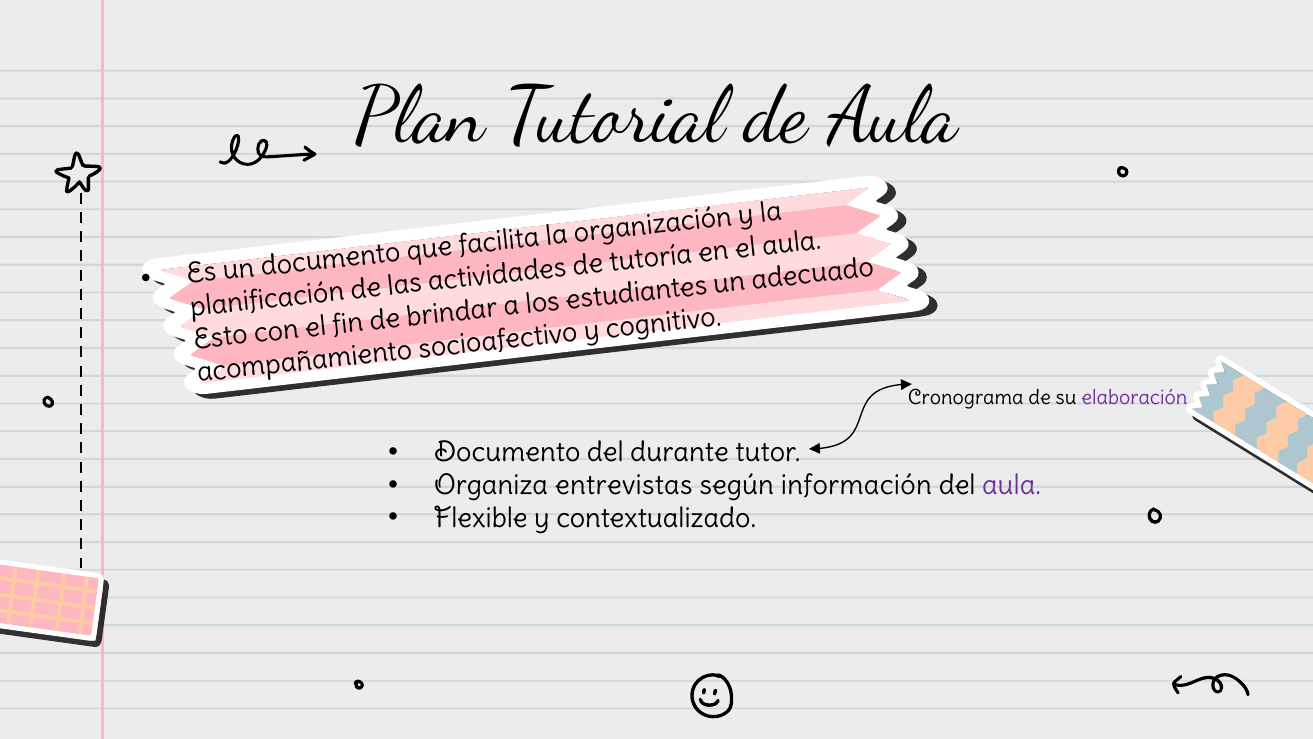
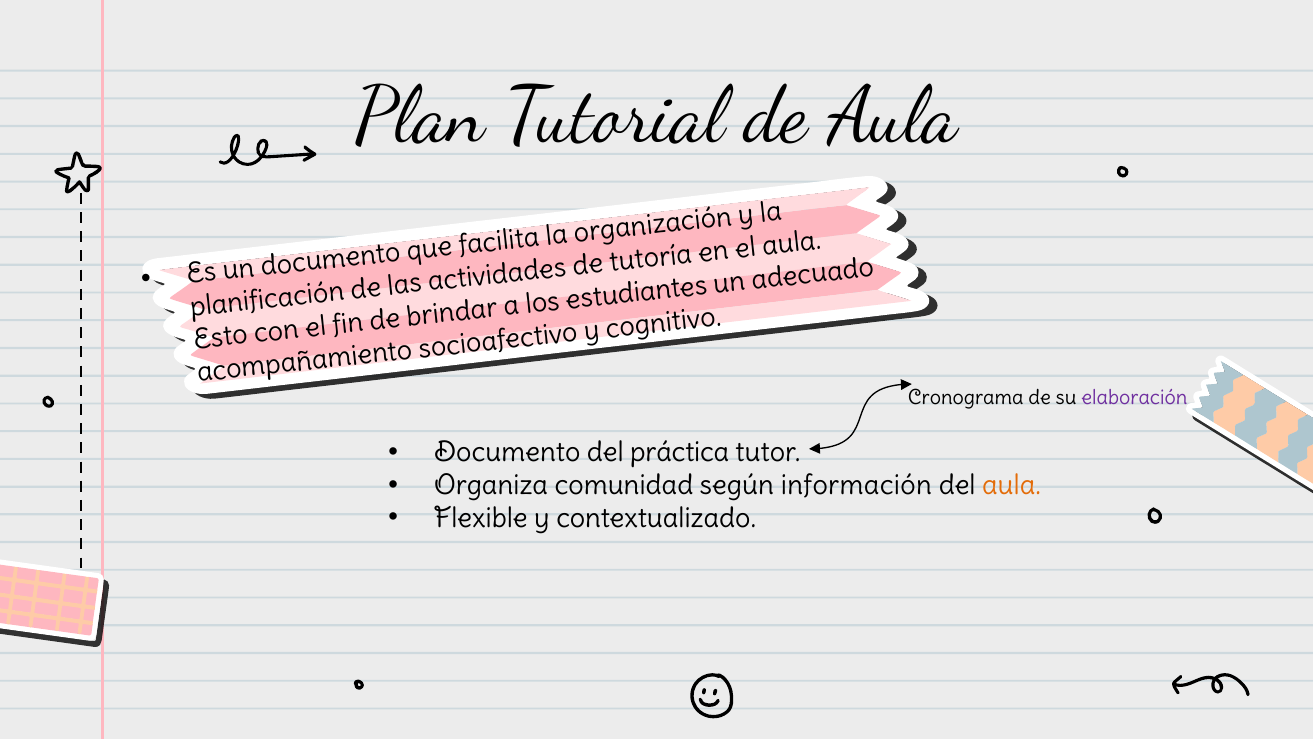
durante: durante -> práctica
entrevistas: entrevistas -> comunidad
aula at (1012, 485) colour: purple -> orange
